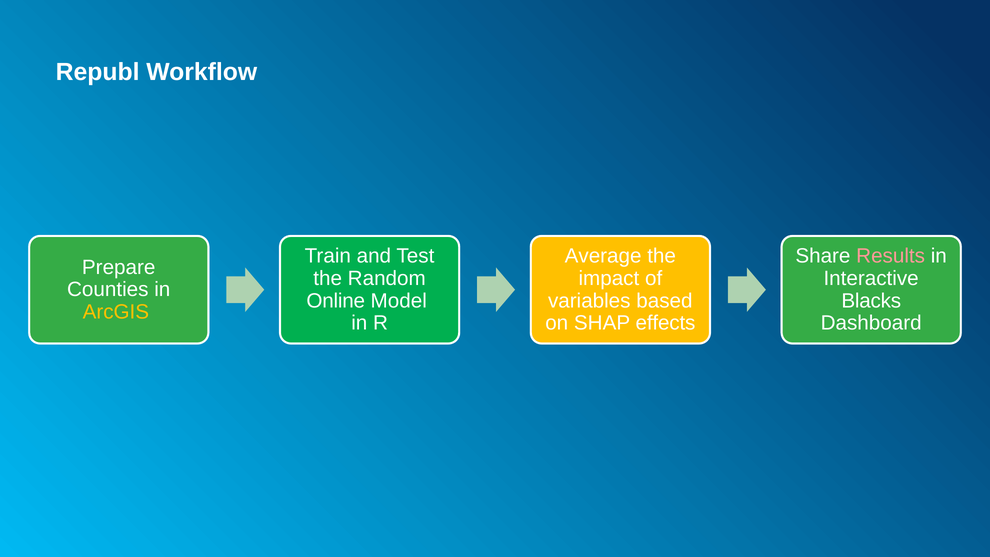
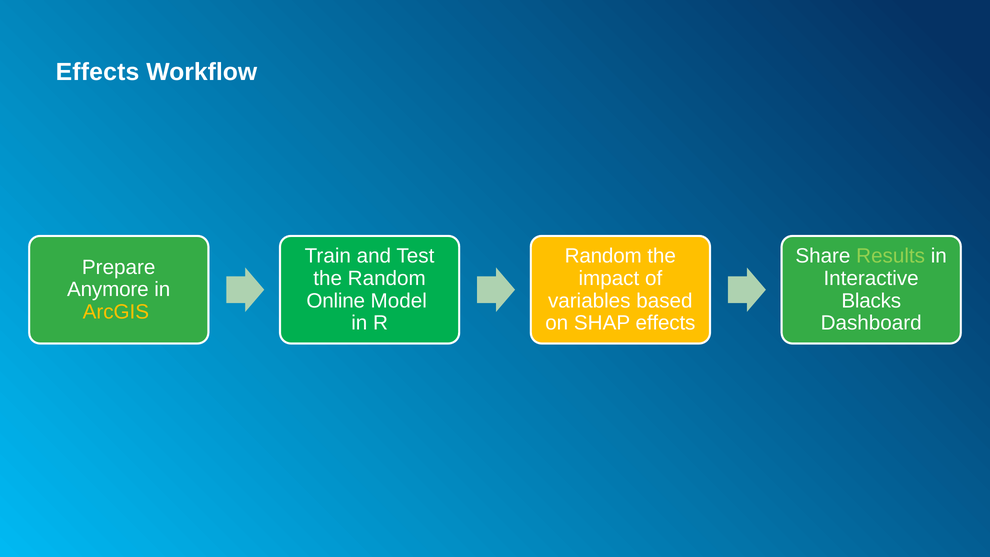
Republ at (98, 72): Republ -> Effects
Average at (603, 256): Average -> Random
Results colour: pink -> light green
Counties: Counties -> Anymore
